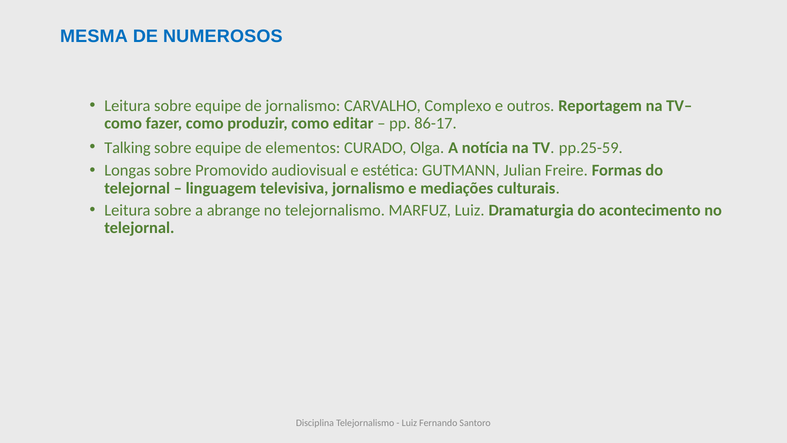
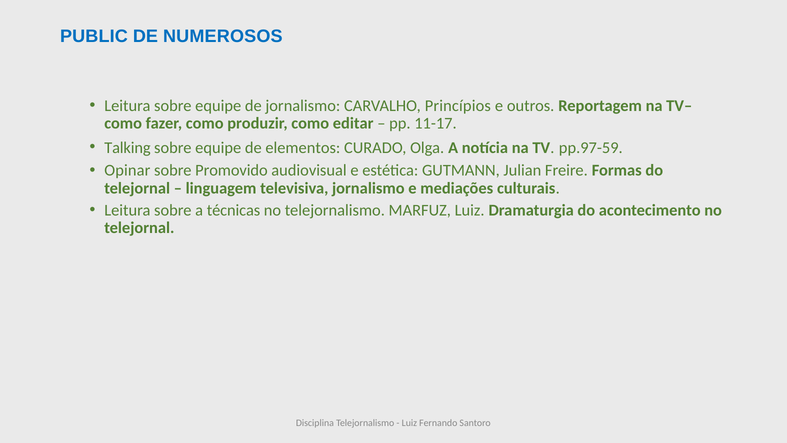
MESMA: MESMA -> PUBLIC
Complexo: Complexo -> Princípios
86-17: 86-17 -> 11-17
pp.25-59: pp.25-59 -> pp.97-59
Longas: Longas -> Opinar
abrange: abrange -> técnicas
